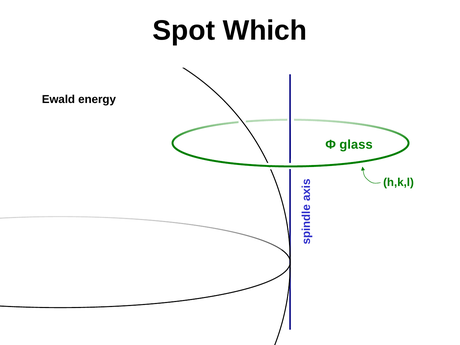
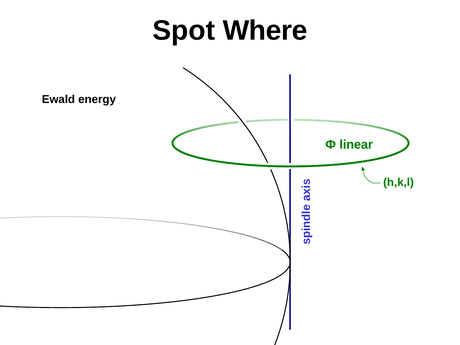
Which: Which -> Where
glass: glass -> linear
